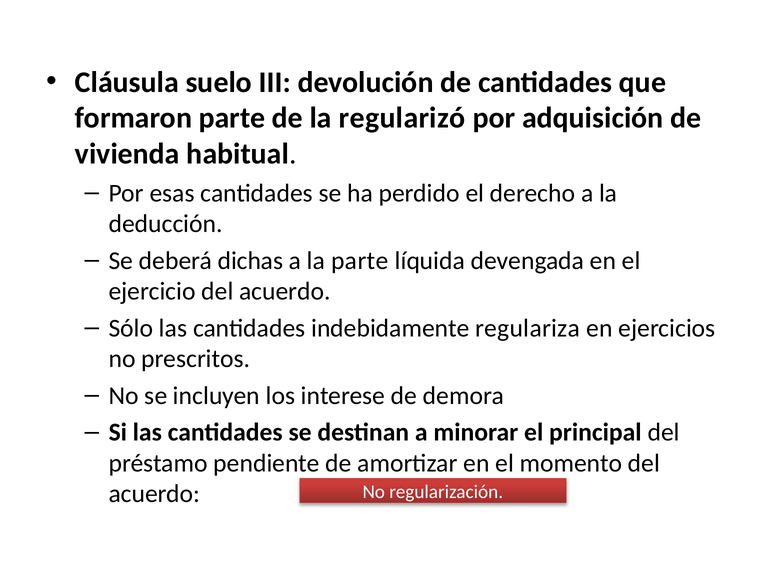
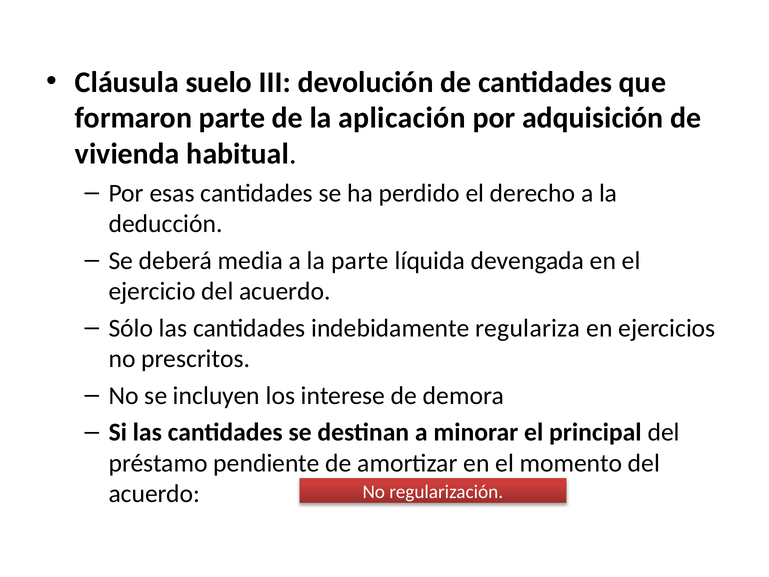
regularizó: regularizó -> aplicación
dichas: dichas -> media
